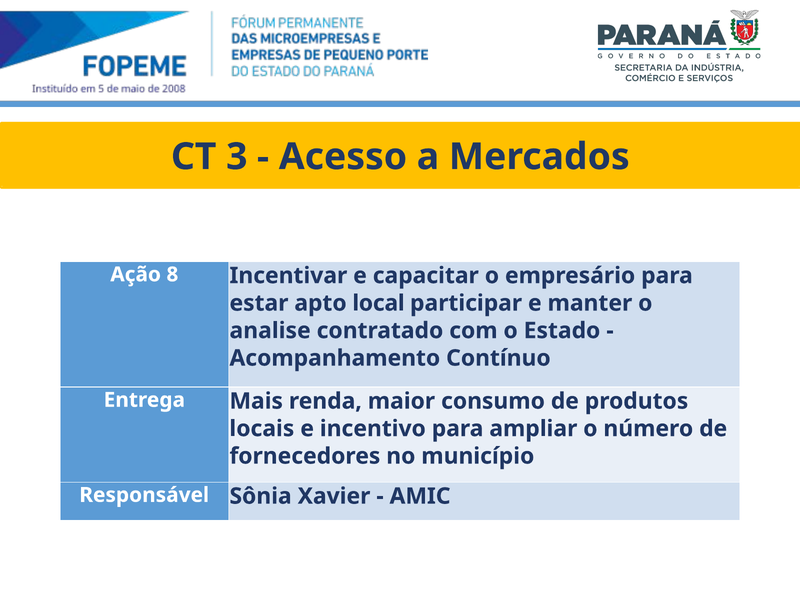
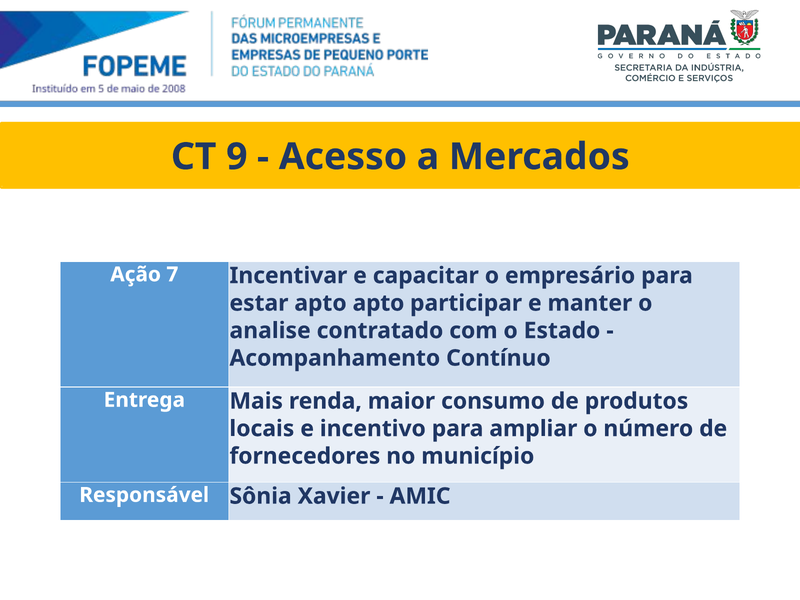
3: 3 -> 9
8: 8 -> 7
apto local: local -> apto
